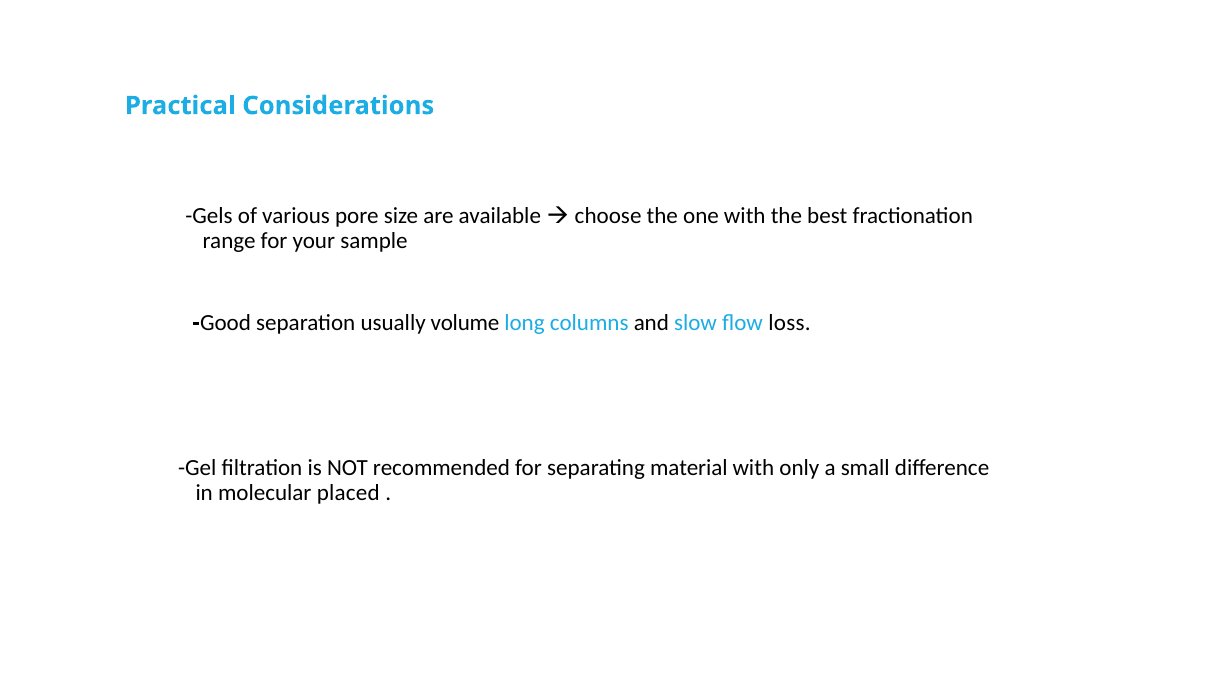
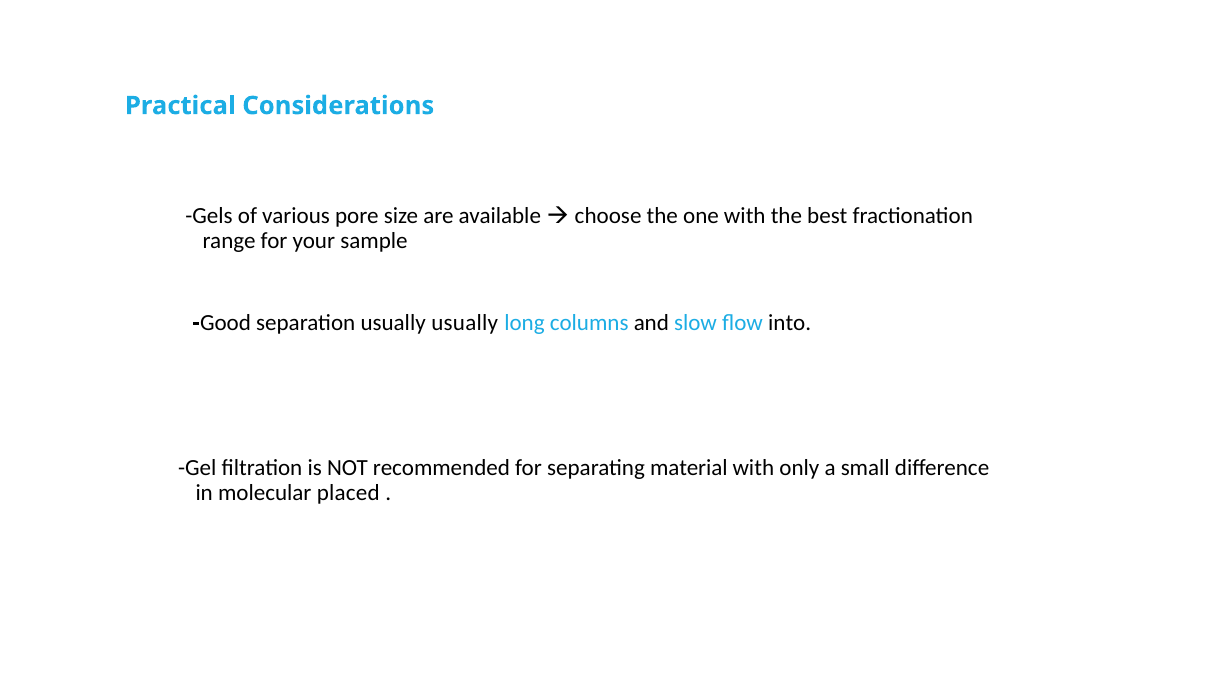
usually volume: volume -> usually
loss: loss -> into
